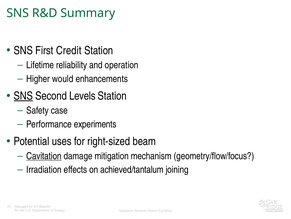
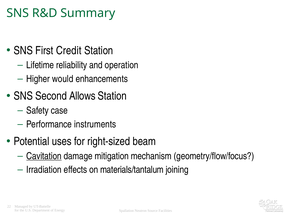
SNS at (23, 96) underline: present -> none
Levels: Levels -> Allows
experiments: experiments -> instruments
achieved/tantalum: achieved/tantalum -> materials/tantalum
